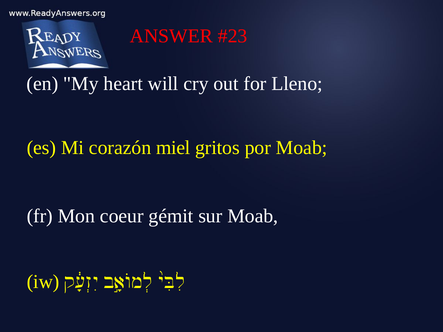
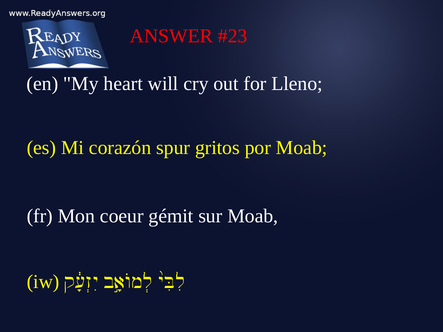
miel: miel -> spur
